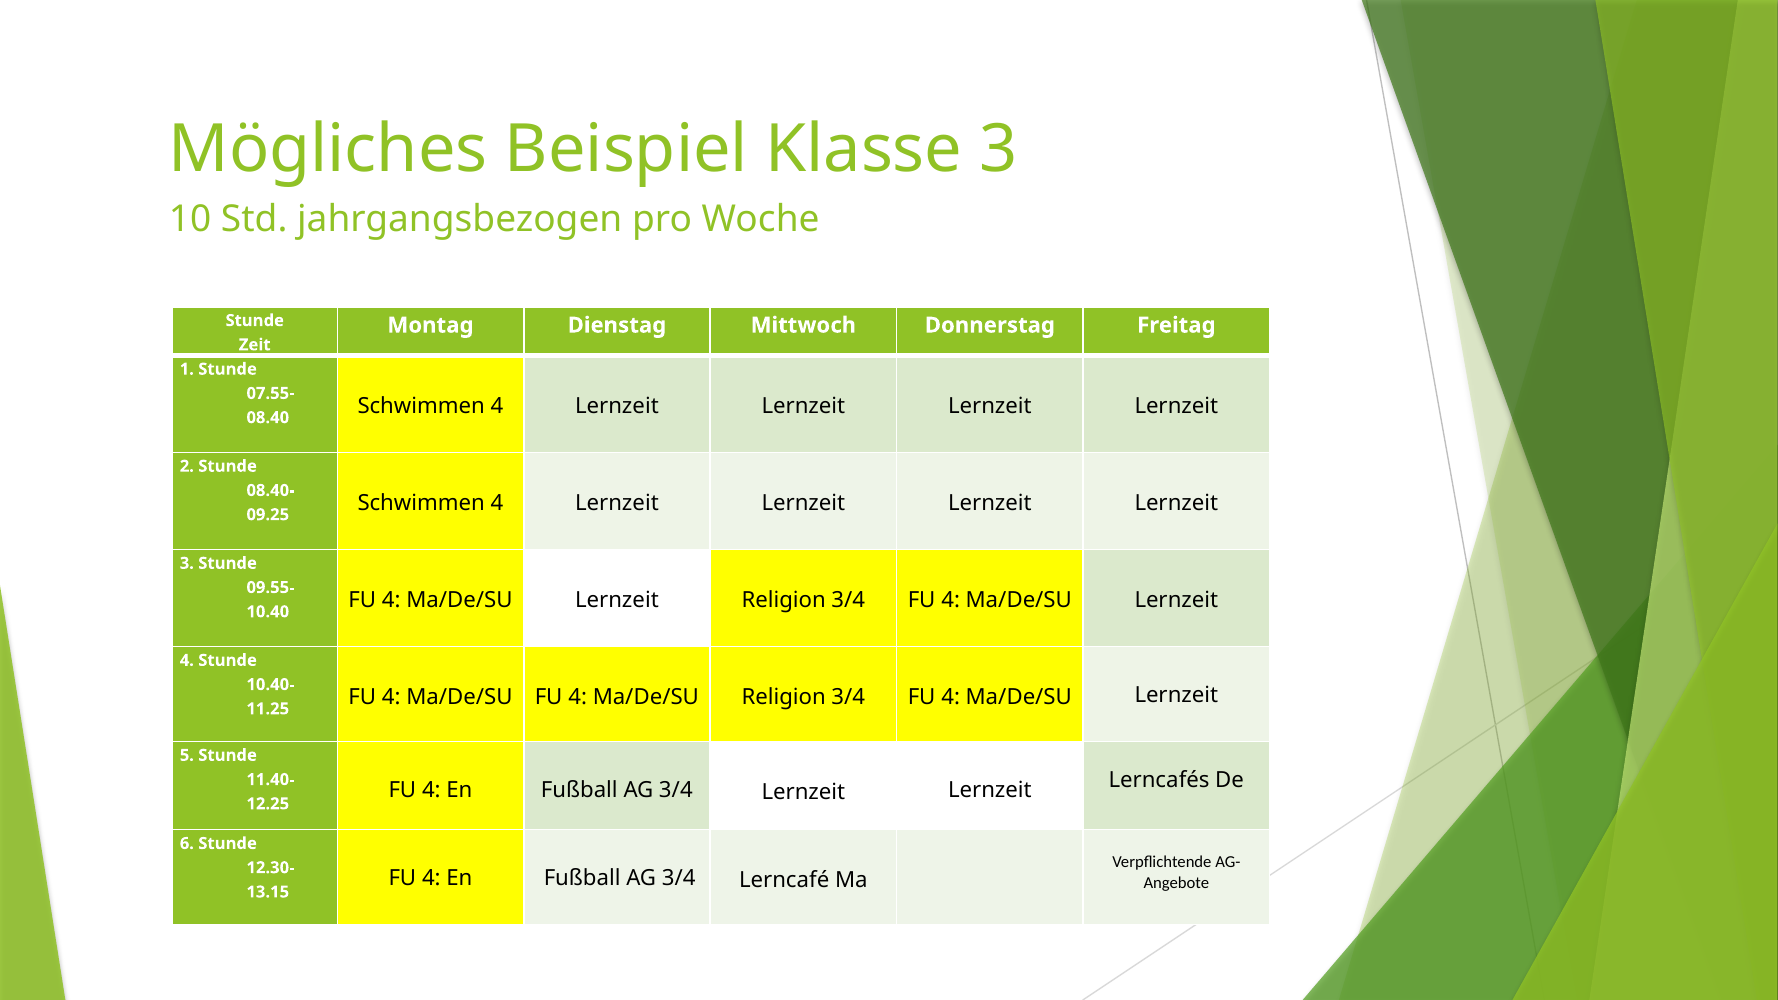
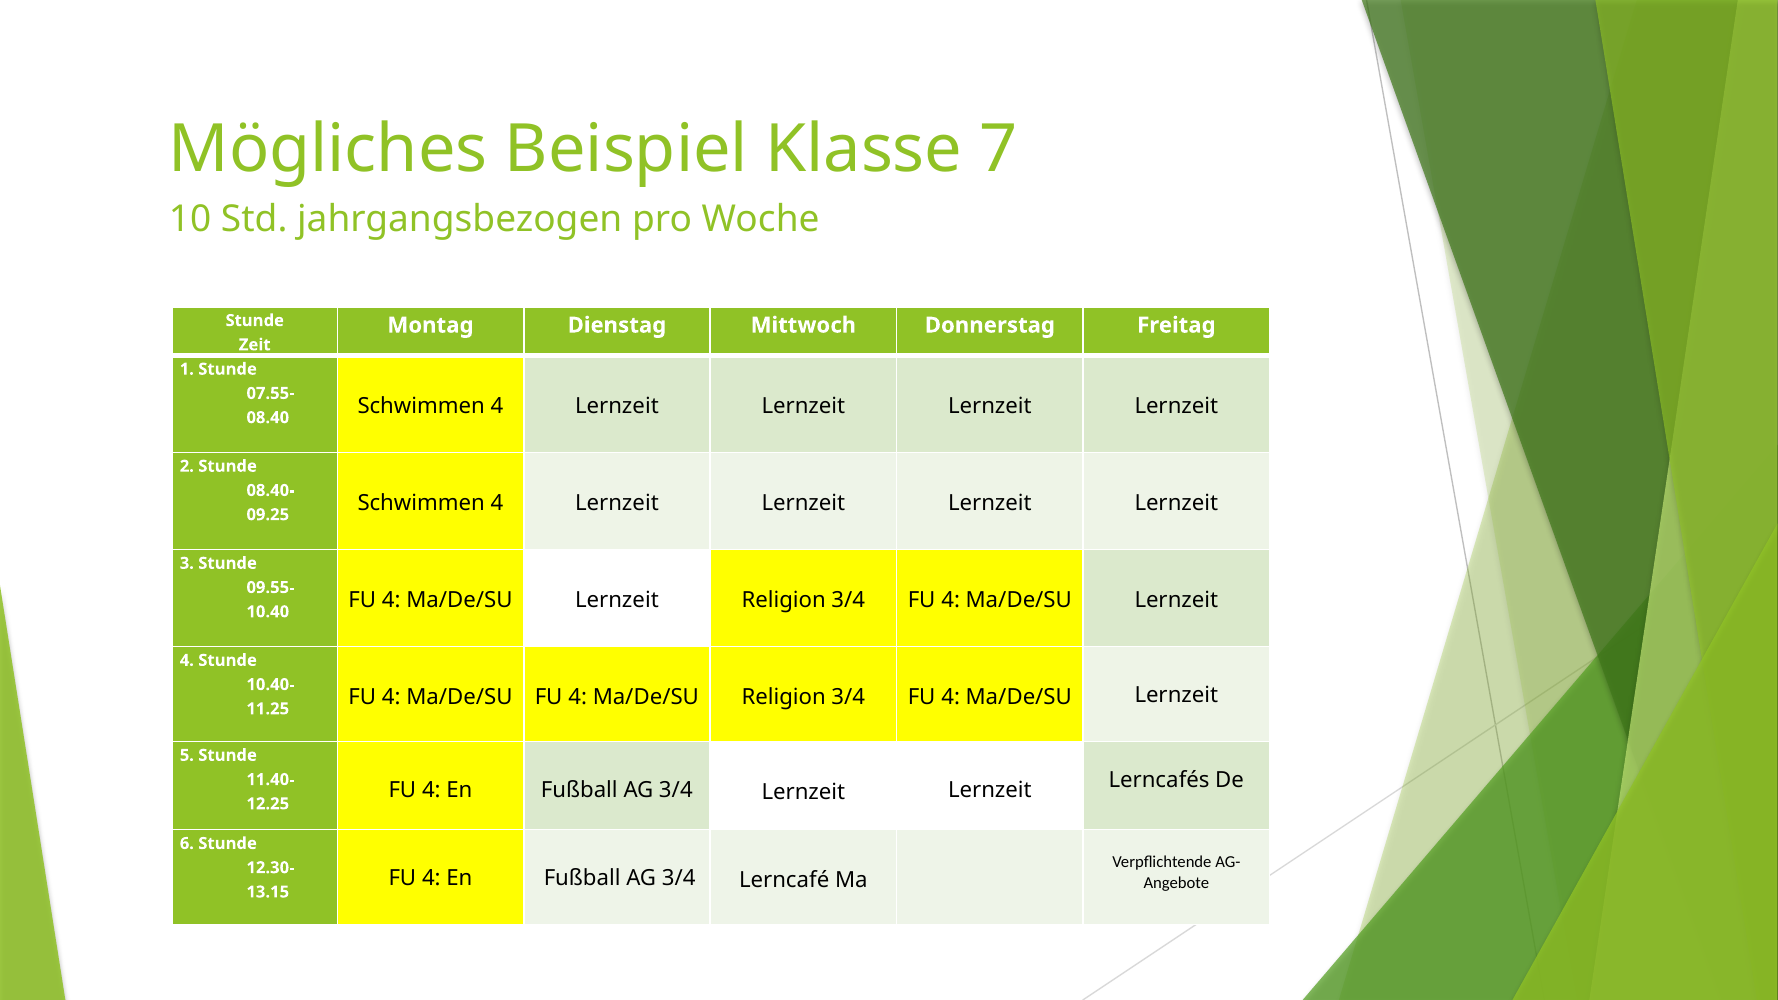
Klasse 3: 3 -> 7
